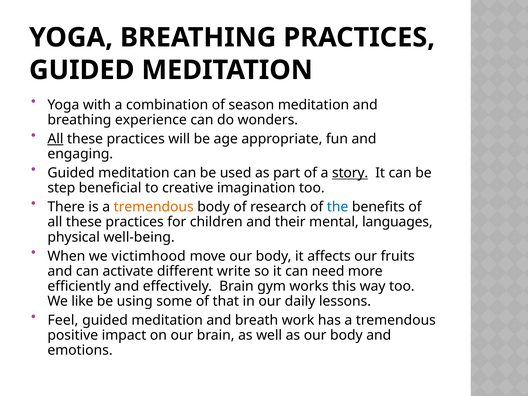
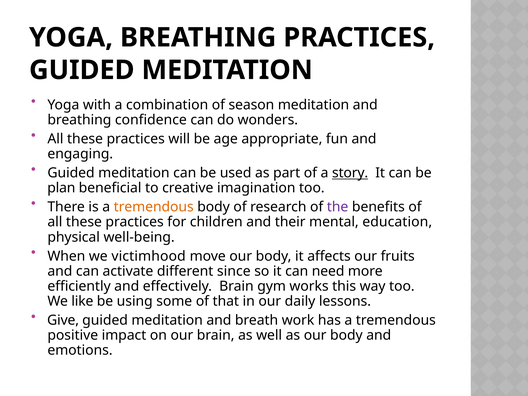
experience: experience -> confidence
All at (55, 139) underline: present -> none
step: step -> plan
the colour: blue -> purple
languages: languages -> education
write: write -> since
Feel: Feel -> Give
